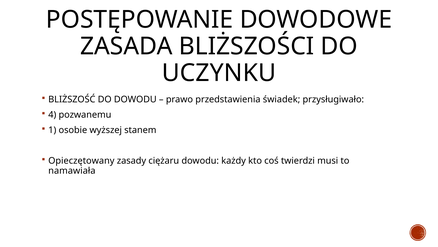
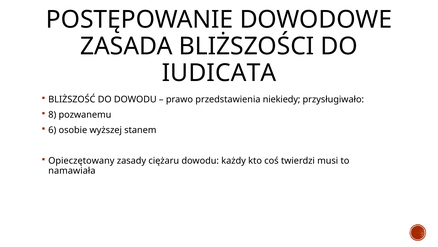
UCZYNKU: UCZYNKU -> IUDICATA
świadek: świadek -> niekiedy
4: 4 -> 8
1: 1 -> 6
